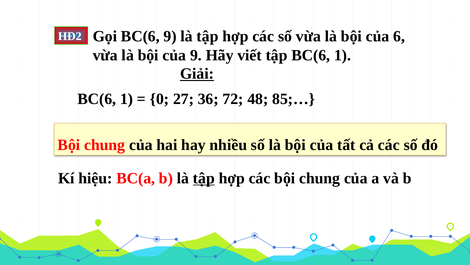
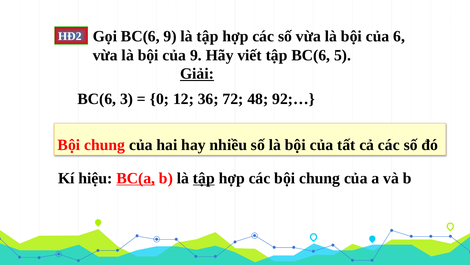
tập BC(6 1: 1 -> 5
1 at (127, 99): 1 -> 3
27: 27 -> 12
85;…: 85;… -> 92;…
BC(a underline: none -> present
